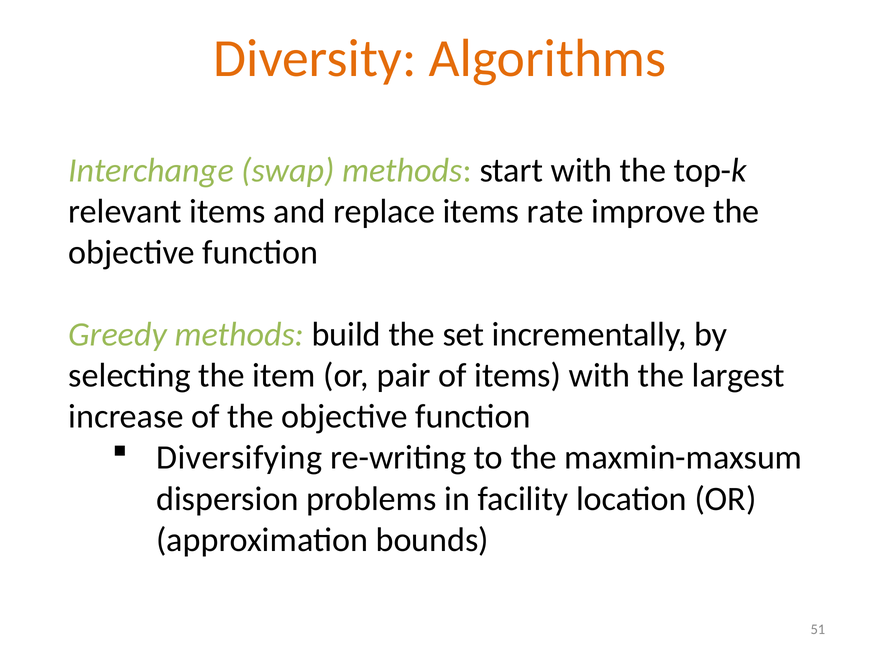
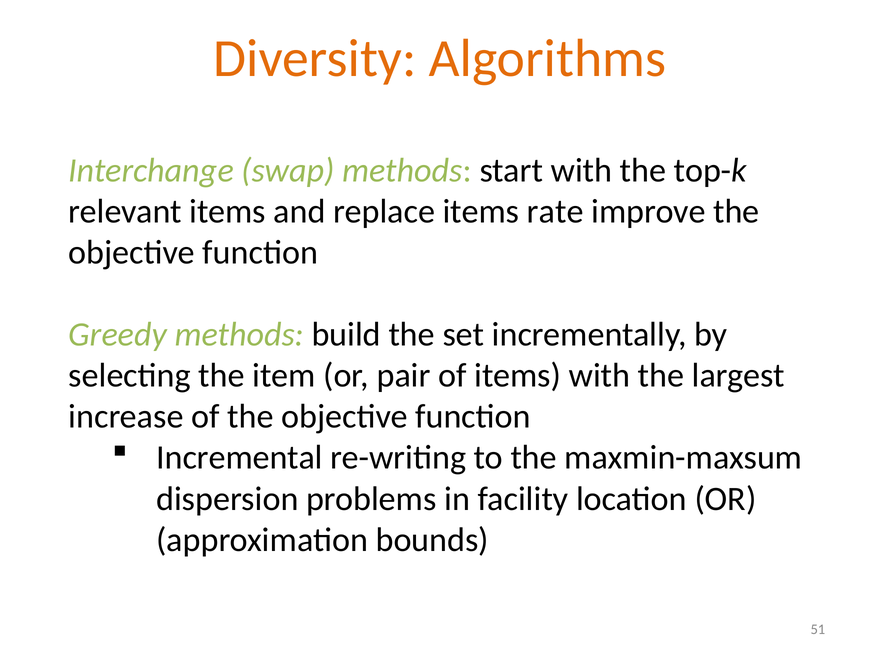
Diversifying: Diversifying -> Incremental
